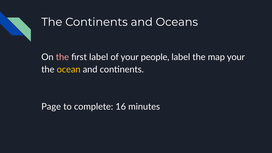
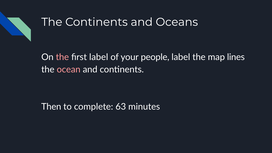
map your: your -> lines
ocean colour: yellow -> pink
Page: Page -> Then
16: 16 -> 63
